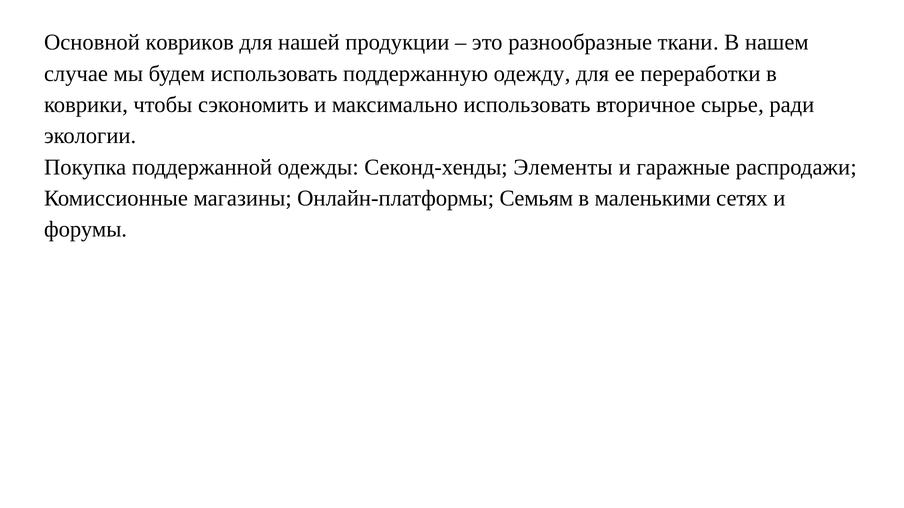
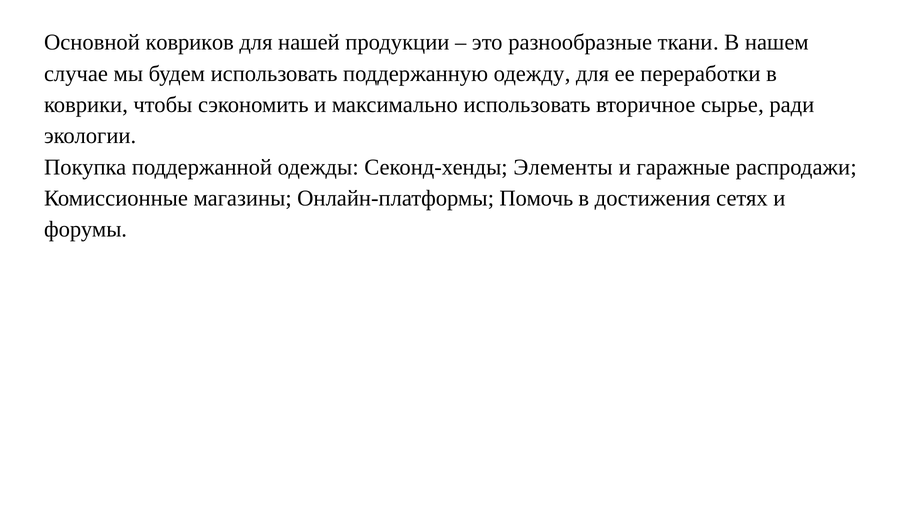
Семьям: Семьям -> Помочь
маленькими: маленькими -> достижения
